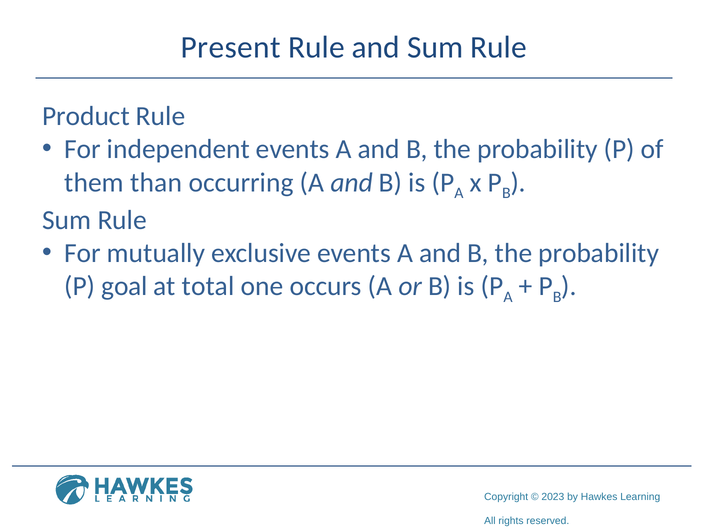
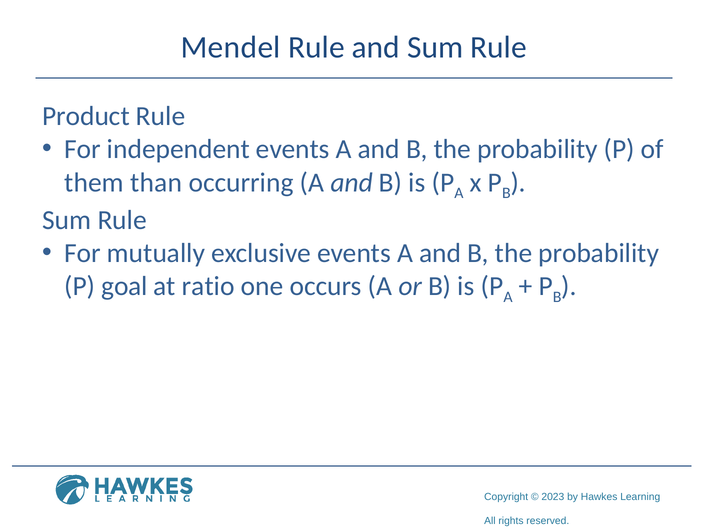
Present: Present -> Mendel
total: total -> ratio
